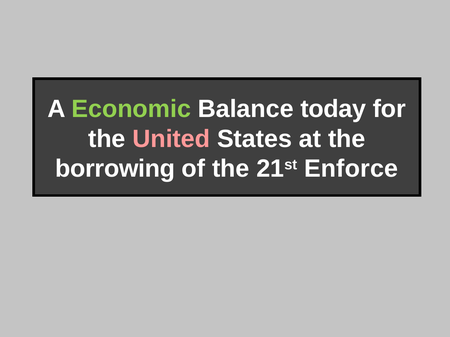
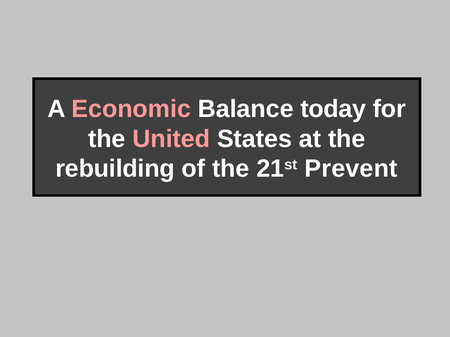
Economic colour: light green -> pink
borrowing: borrowing -> rebuilding
Enforce: Enforce -> Prevent
